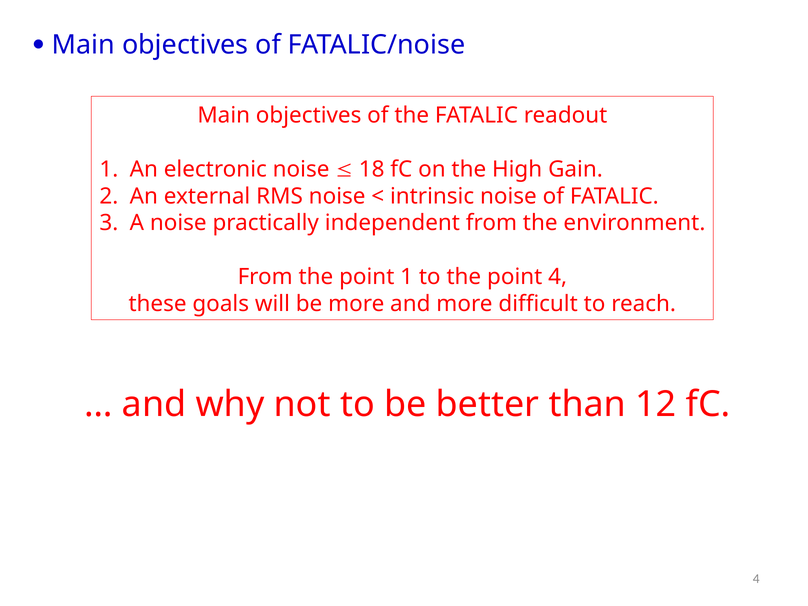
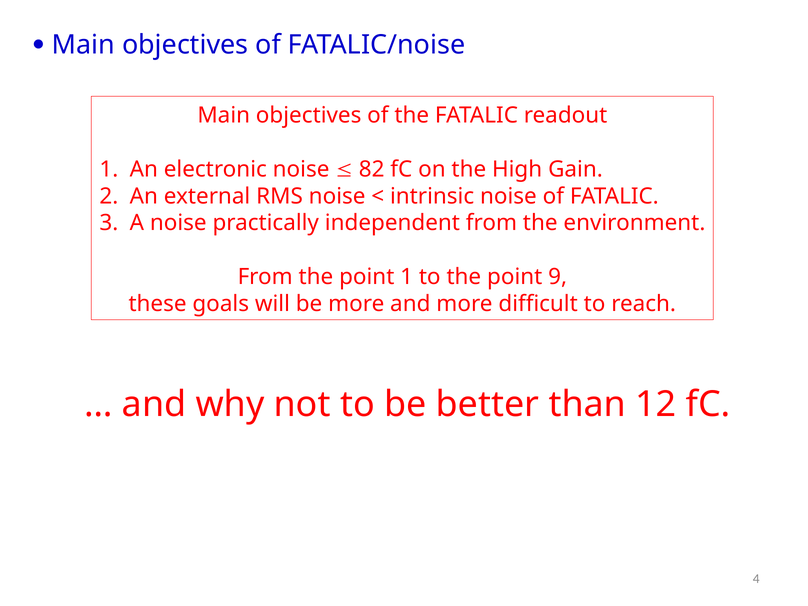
18: 18 -> 82
point 4: 4 -> 9
